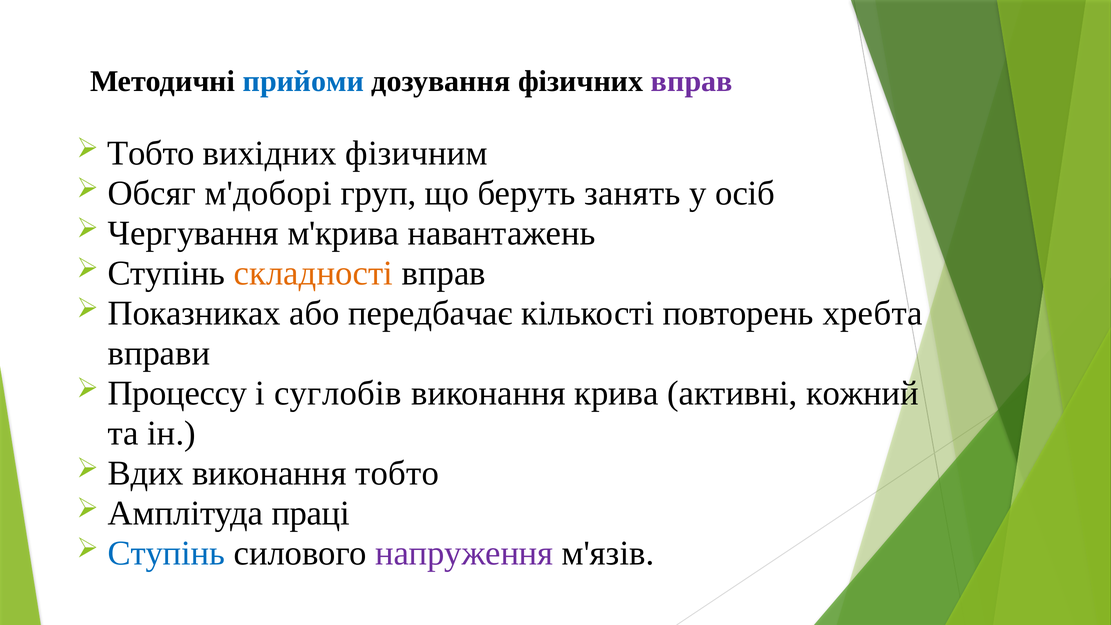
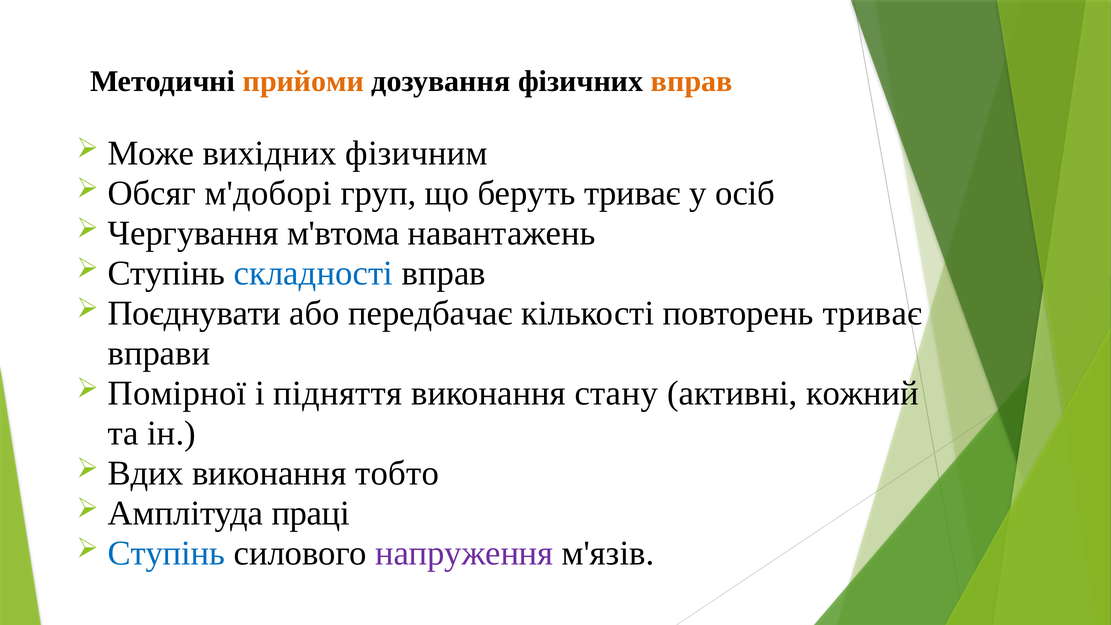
прийоми colour: blue -> orange
вправ at (692, 81) colour: purple -> orange
Тобто at (151, 153): Тобто -> Може
беруть занять: занять -> триває
м'крива: м'крива -> м'втома
складності colour: orange -> blue
Показниках: Показниках -> Поєднувати
повторень хребта: хребта -> триває
Процессу: Процессу -> Помірної
суглобів: суглобів -> підняття
крива: крива -> стану
